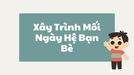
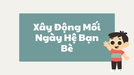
Trình: Trình -> Động
